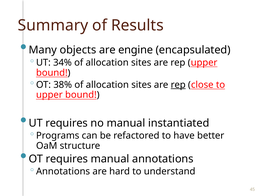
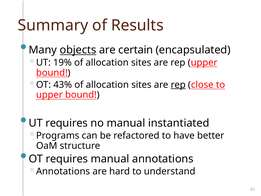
objects underline: none -> present
engine: engine -> certain
34%: 34% -> 19%
38%: 38% -> 43%
